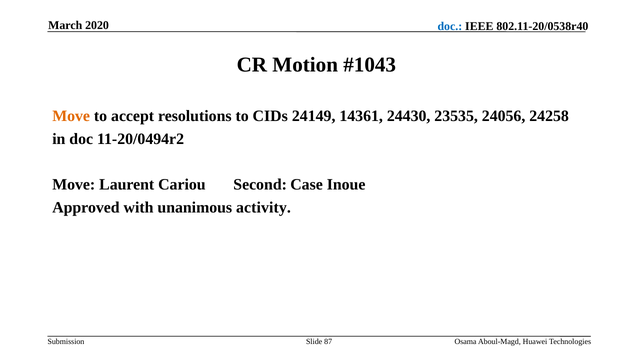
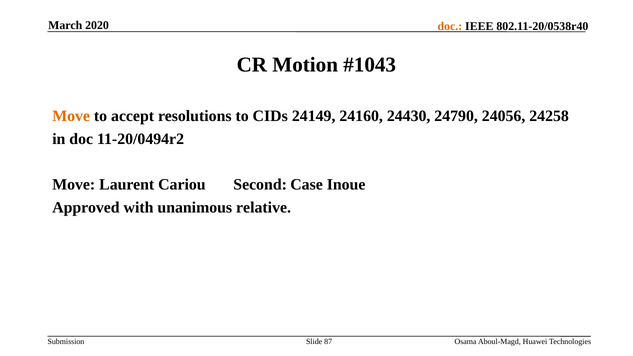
doc at (450, 26) colour: blue -> orange
14361: 14361 -> 24160
23535: 23535 -> 24790
activity: activity -> relative
